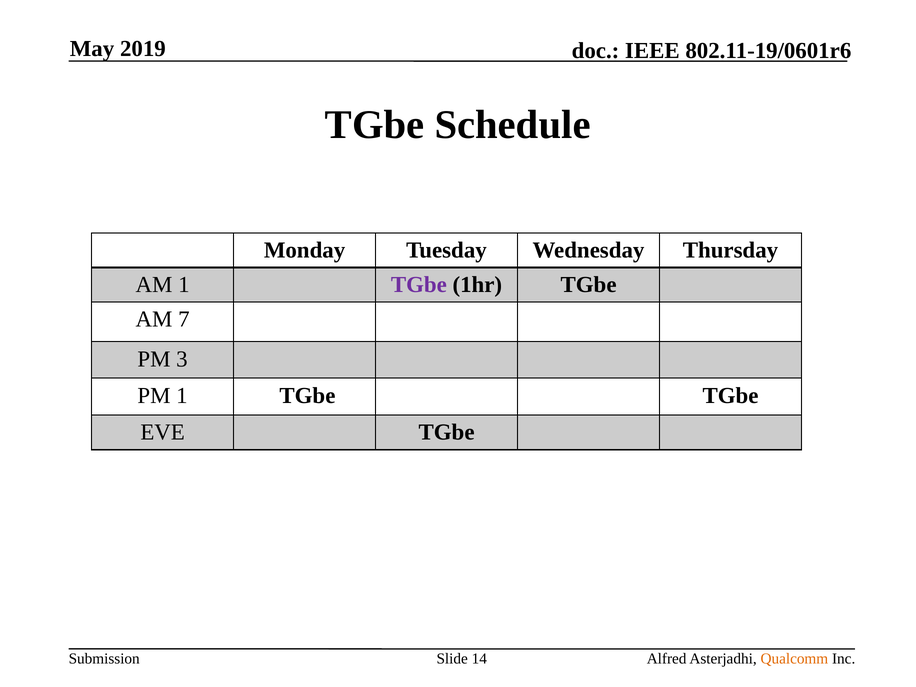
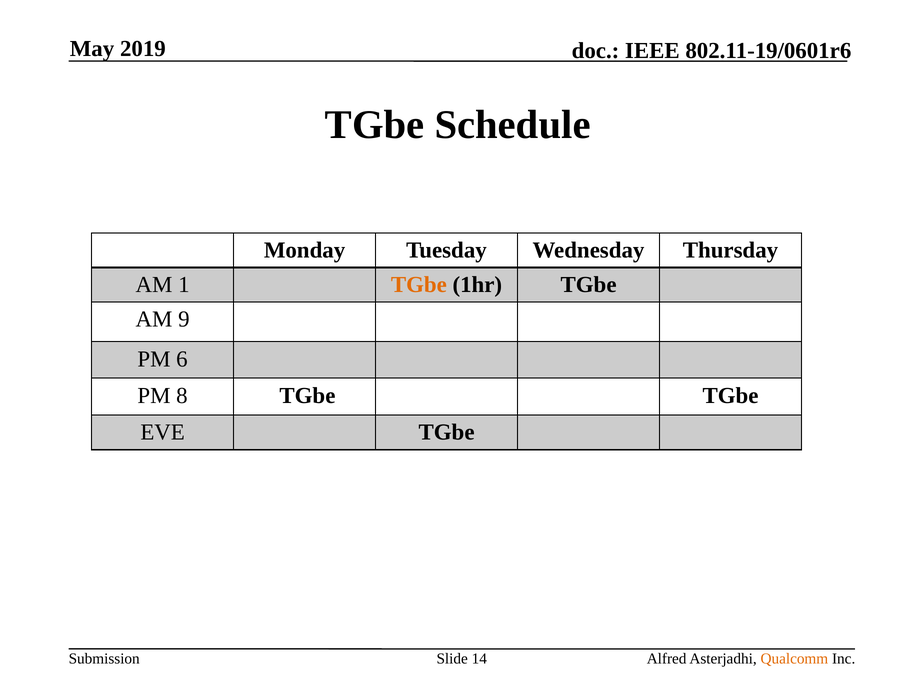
TGbe at (419, 285) colour: purple -> orange
7: 7 -> 9
3: 3 -> 6
PM 1: 1 -> 8
